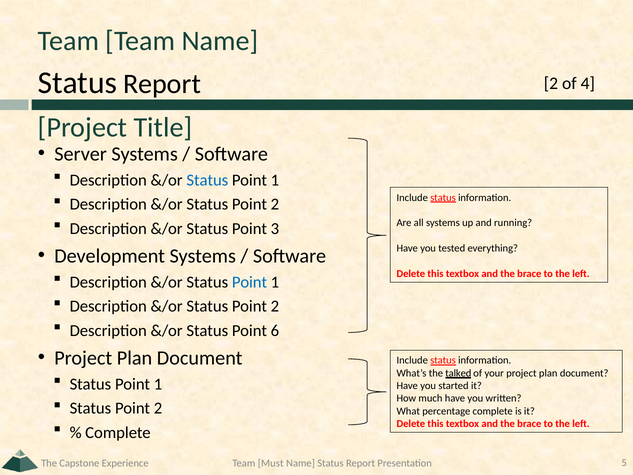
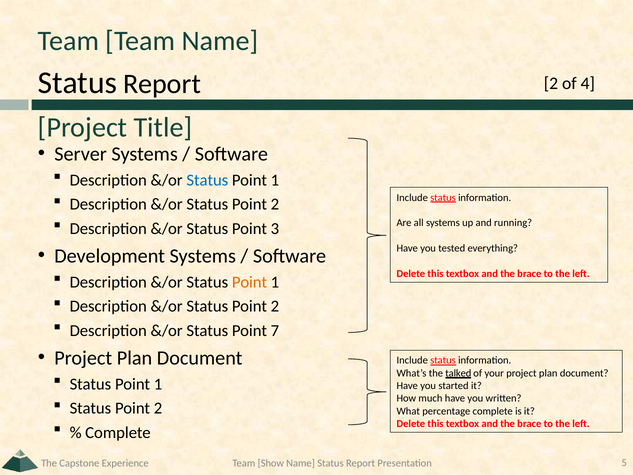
Point at (249, 282) colour: blue -> orange
6: 6 -> 7
Must: Must -> Show
